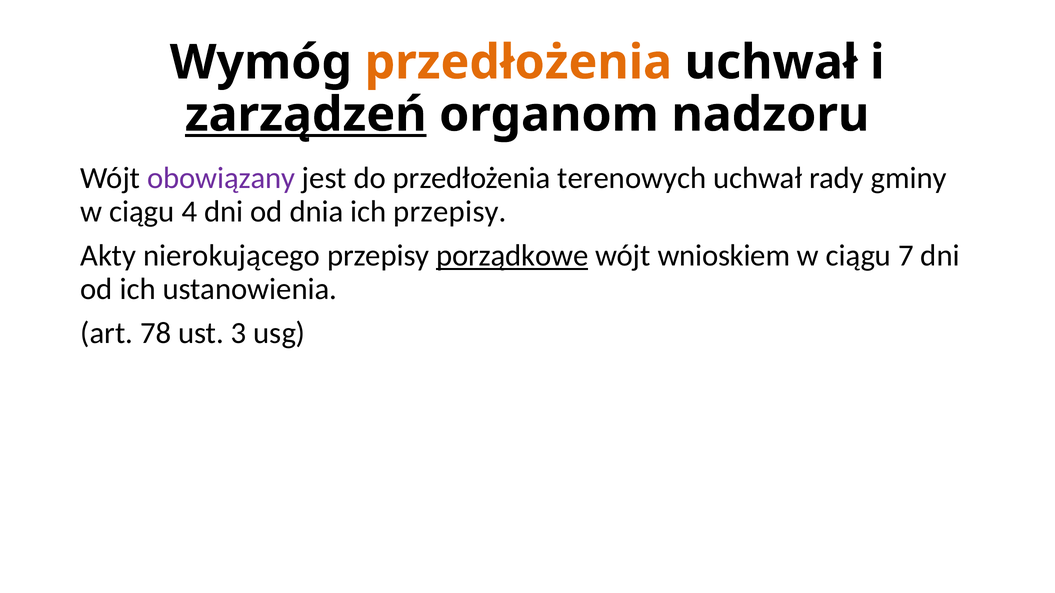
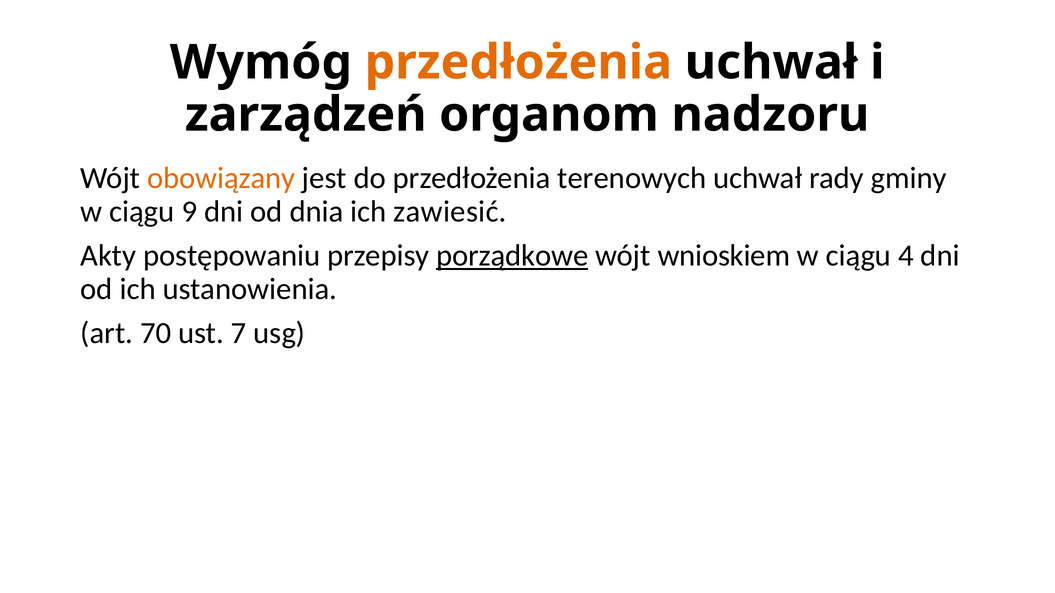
zarządzeń underline: present -> none
obowiązany colour: purple -> orange
4: 4 -> 9
ich przepisy: przepisy -> zawiesić
nierokującego: nierokującego -> postępowaniu
7: 7 -> 4
78: 78 -> 70
3: 3 -> 7
